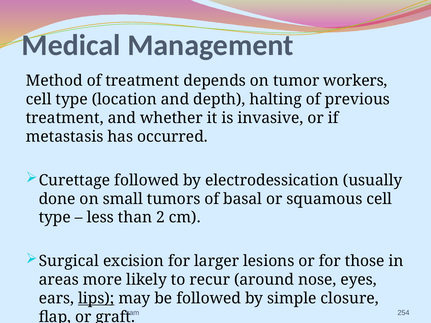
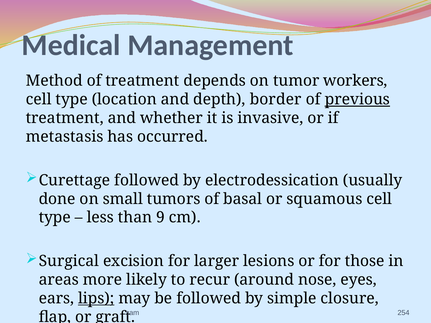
halting: halting -> border
previous underline: none -> present
2: 2 -> 9
